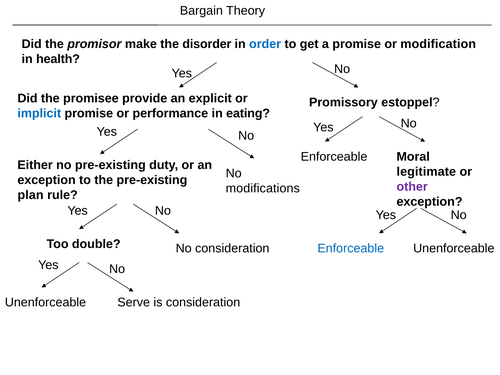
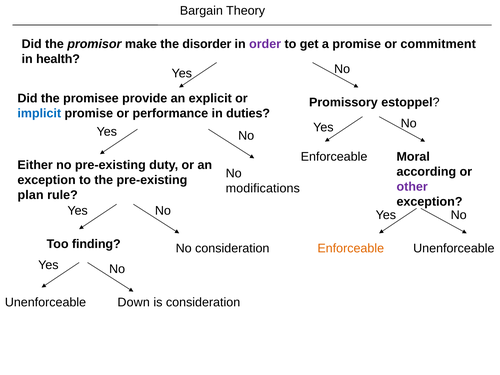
order colour: blue -> purple
modification: modification -> commitment
eating: eating -> duties
legitimate: legitimate -> according
double: double -> finding
Enforceable at (351, 248) colour: blue -> orange
Serve: Serve -> Down
